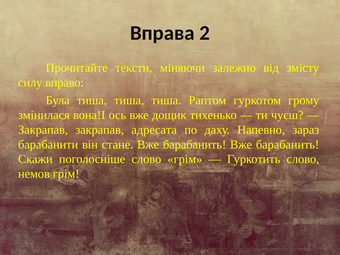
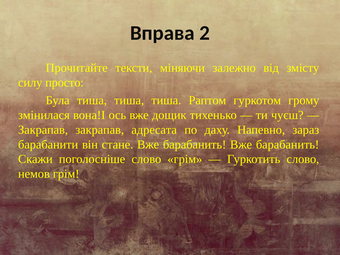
вправо: вправо -> просто
